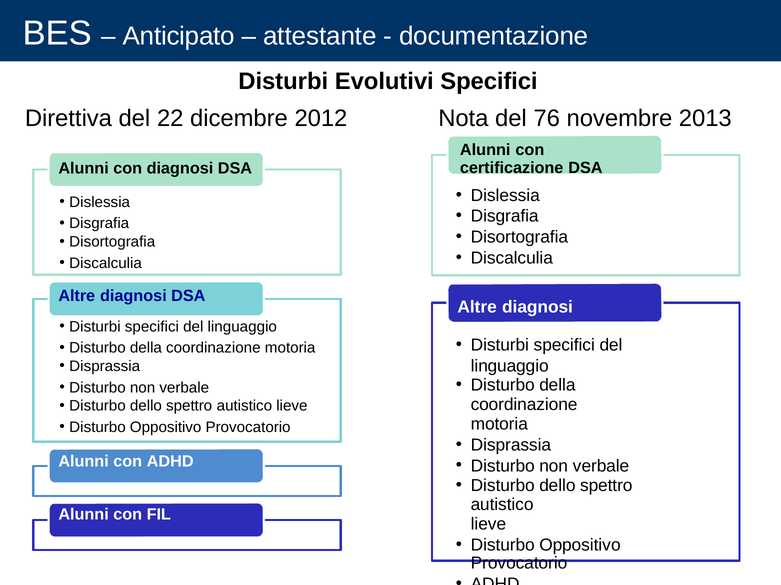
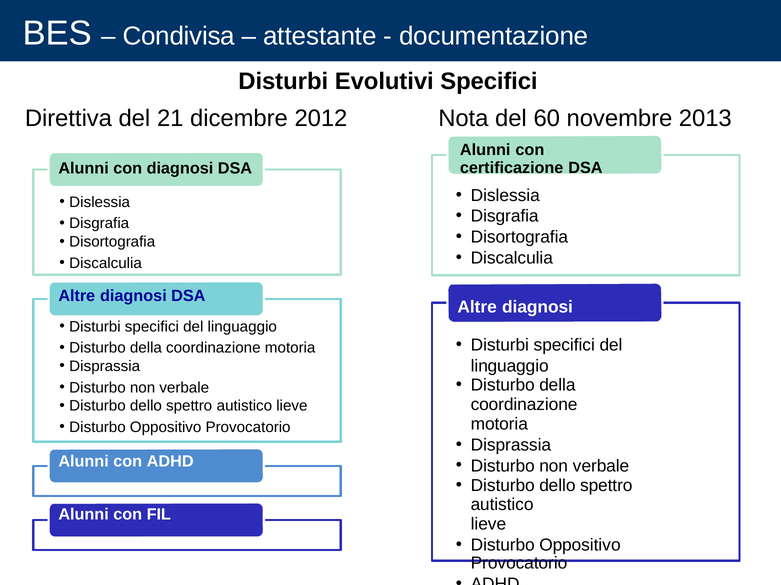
Anticipato: Anticipato -> Condivisa
22: 22 -> 21
76: 76 -> 60
